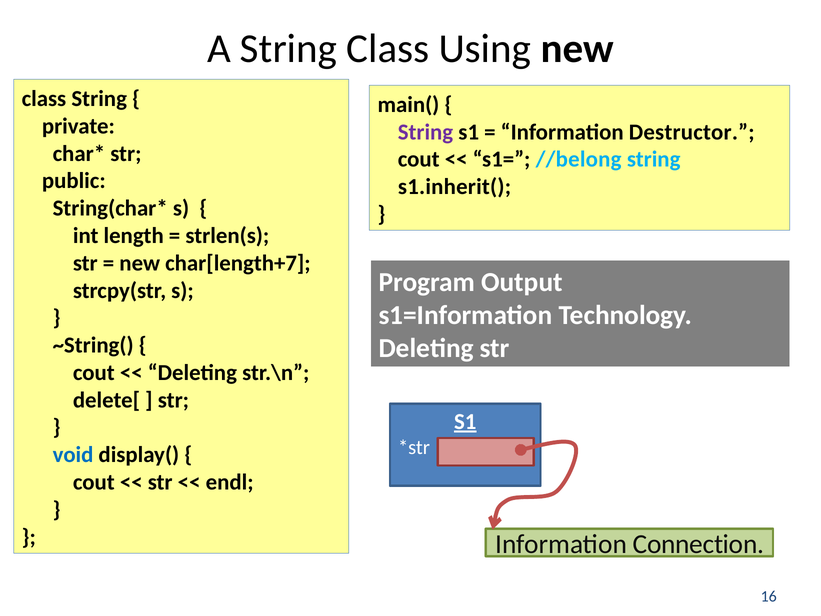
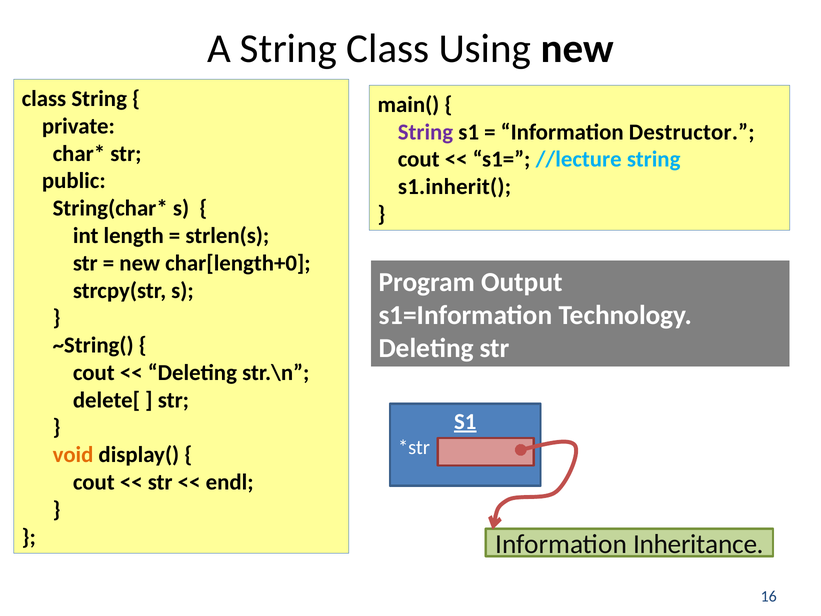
//belong: //belong -> //lecture
char[length+7: char[length+7 -> char[length+0
void colour: blue -> orange
Connection: Connection -> Inheritance
